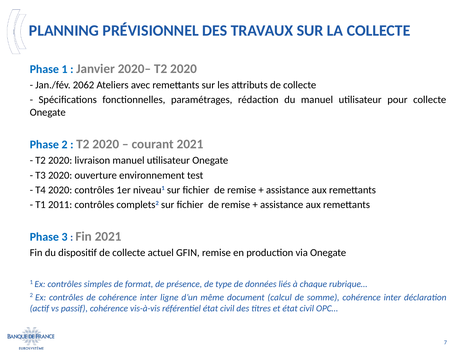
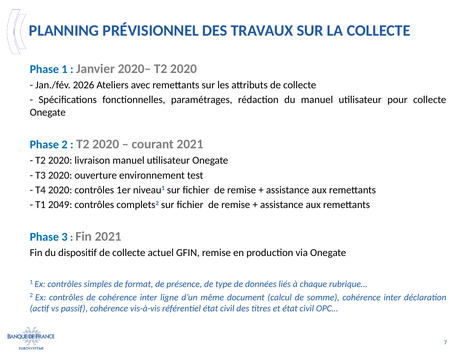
2062: 2062 -> 2026
2011: 2011 -> 2049
